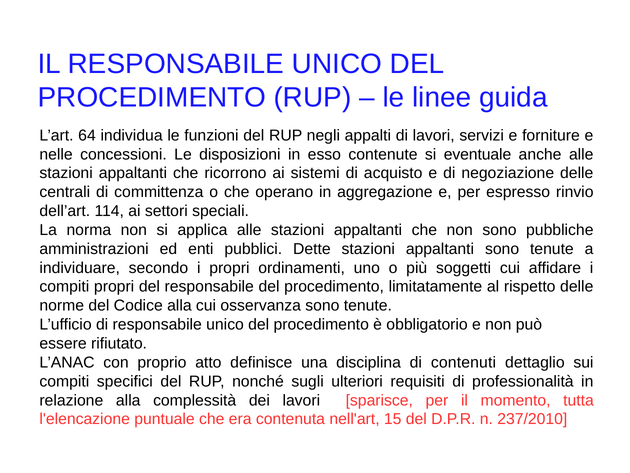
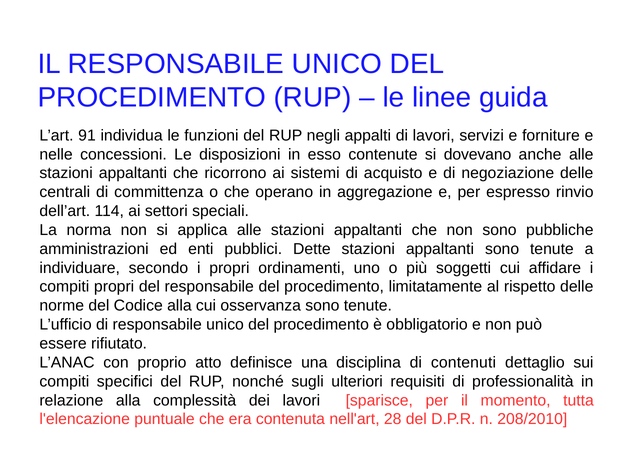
64: 64 -> 91
eventuale: eventuale -> dovevano
15: 15 -> 28
237/2010: 237/2010 -> 208/2010
